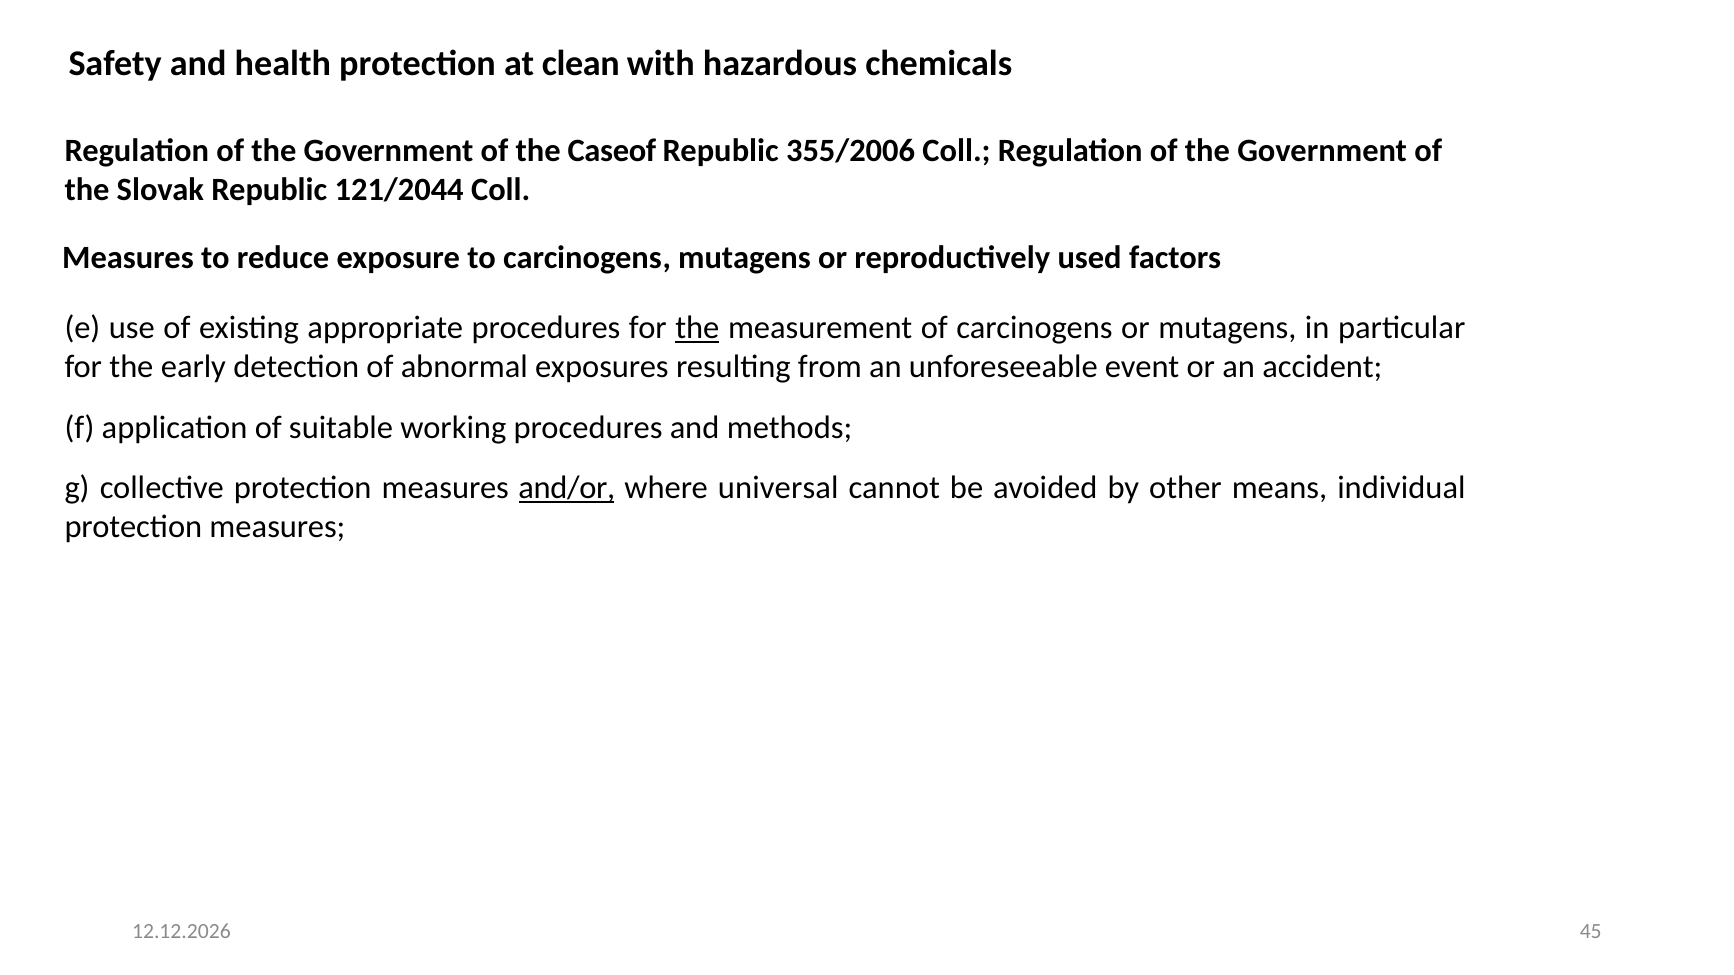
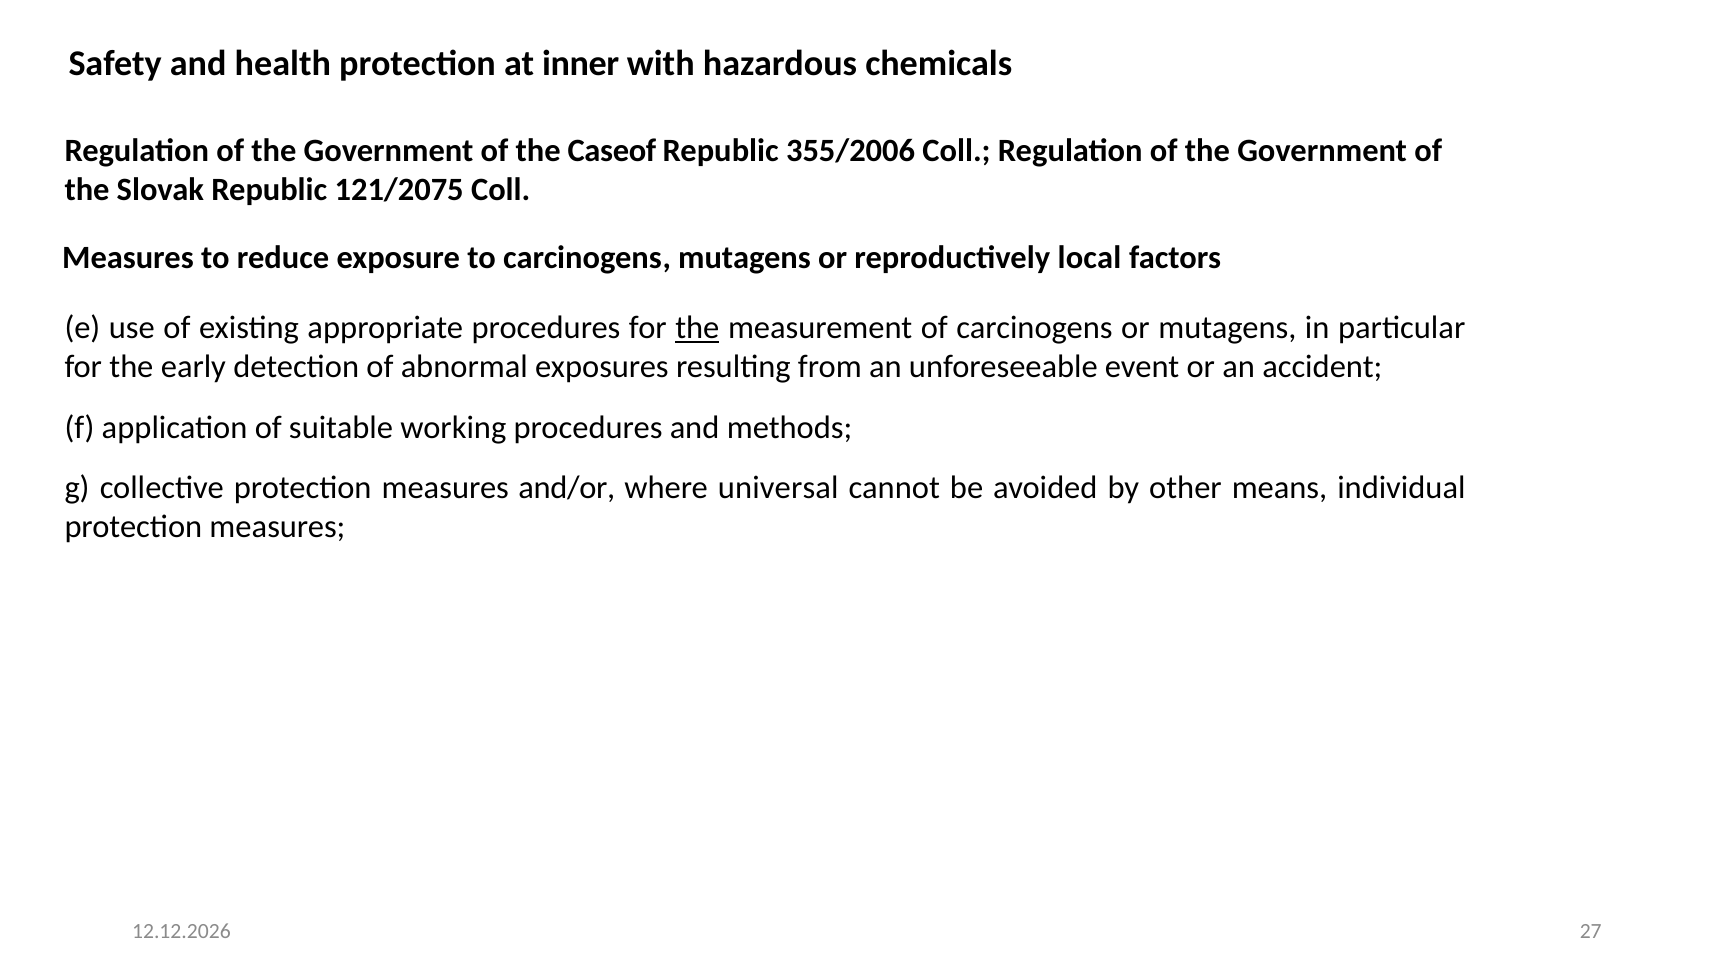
clean: clean -> inner
121/2044: 121/2044 -> 121/2075
used: used -> local
and/or underline: present -> none
45: 45 -> 27
